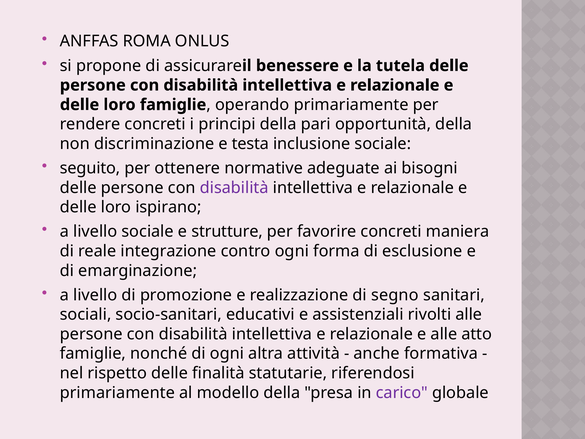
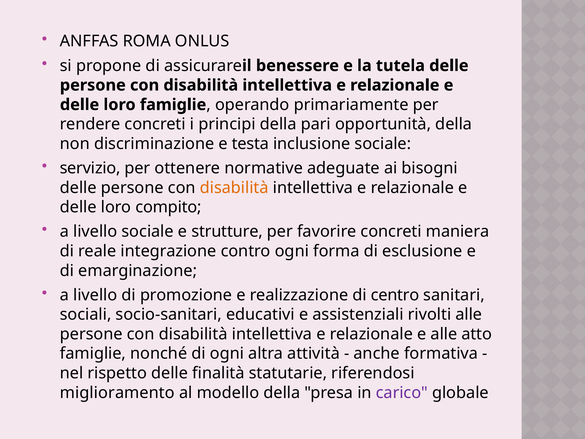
seguito: seguito -> servizio
disabilità at (234, 188) colour: purple -> orange
ispirano: ispirano -> compito
segno: segno -> centro
primariamente at (117, 392): primariamente -> miglioramento
